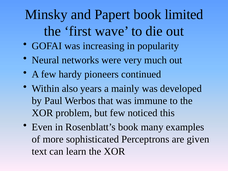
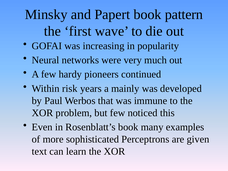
limited: limited -> pattern
also: also -> risk
